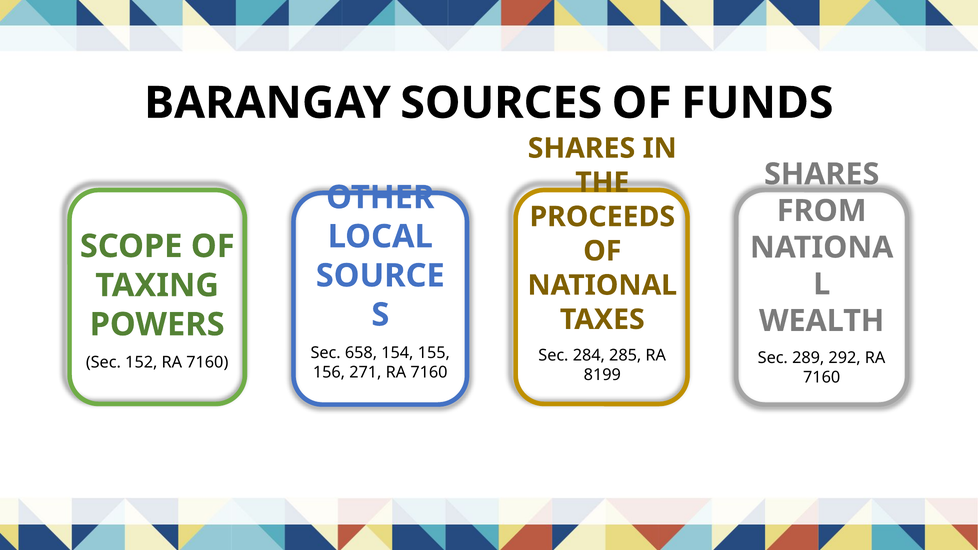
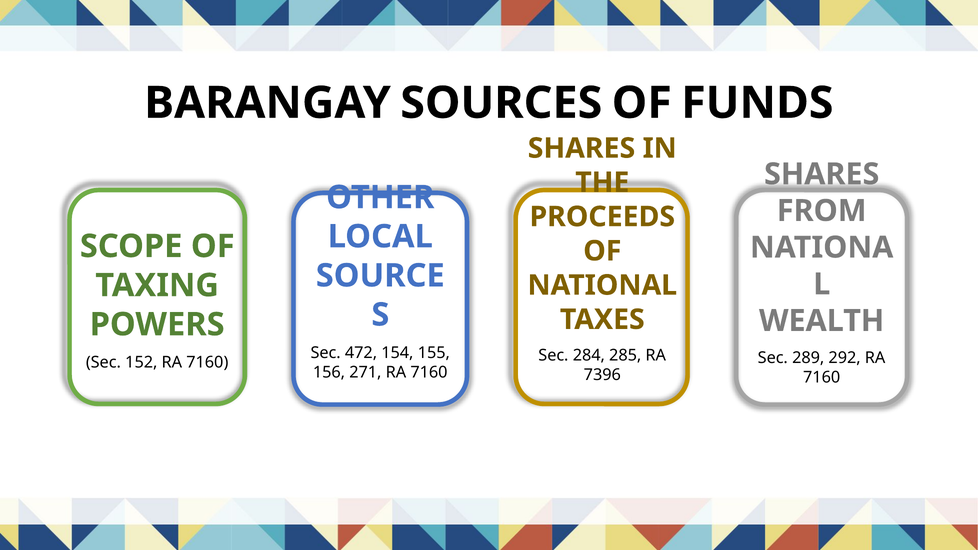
658: 658 -> 472
8199: 8199 -> 7396
